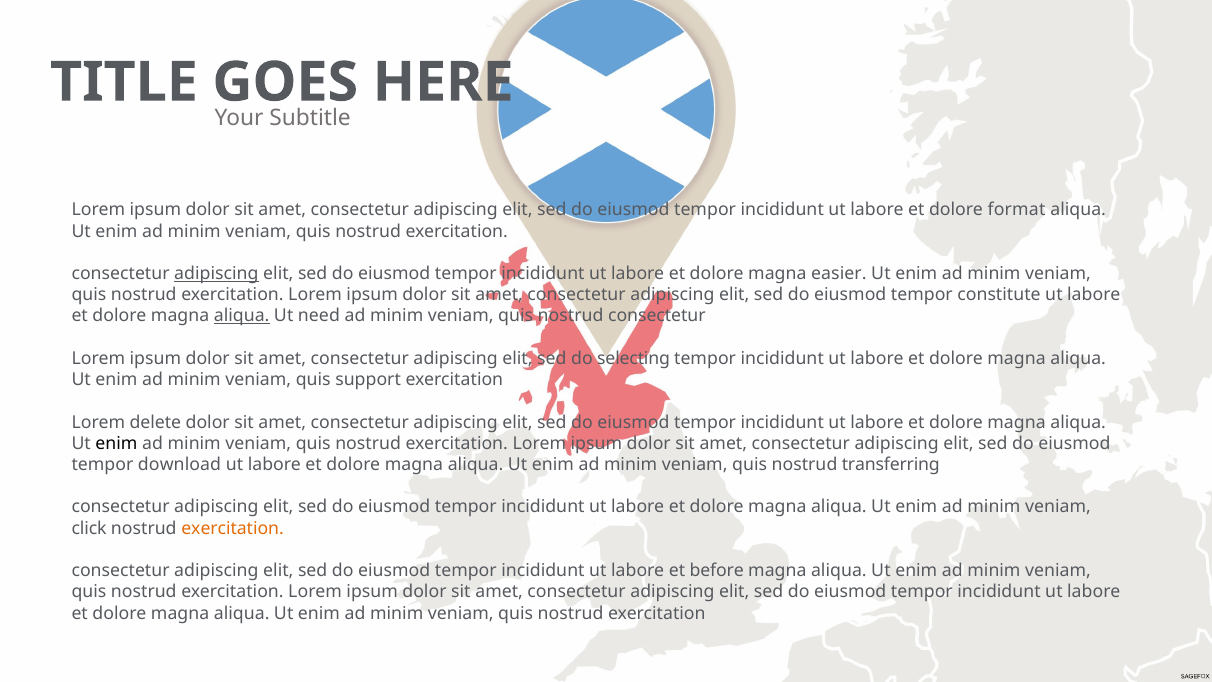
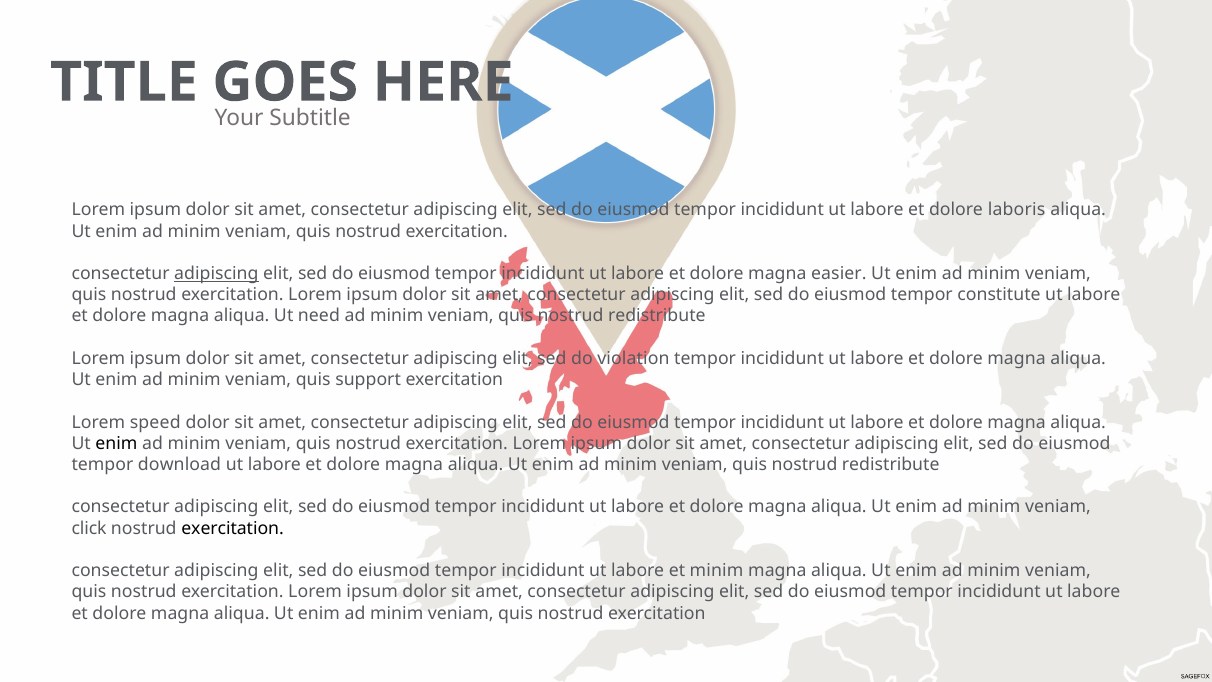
format: format -> laboris
aliqua at (242, 316) underline: present -> none
consectetur at (657, 316): consectetur -> redistribute
selecting: selecting -> violation
delete: delete -> speed
transferring at (891, 465): transferring -> redistribute
exercitation at (233, 528) colour: orange -> black
et before: before -> minim
